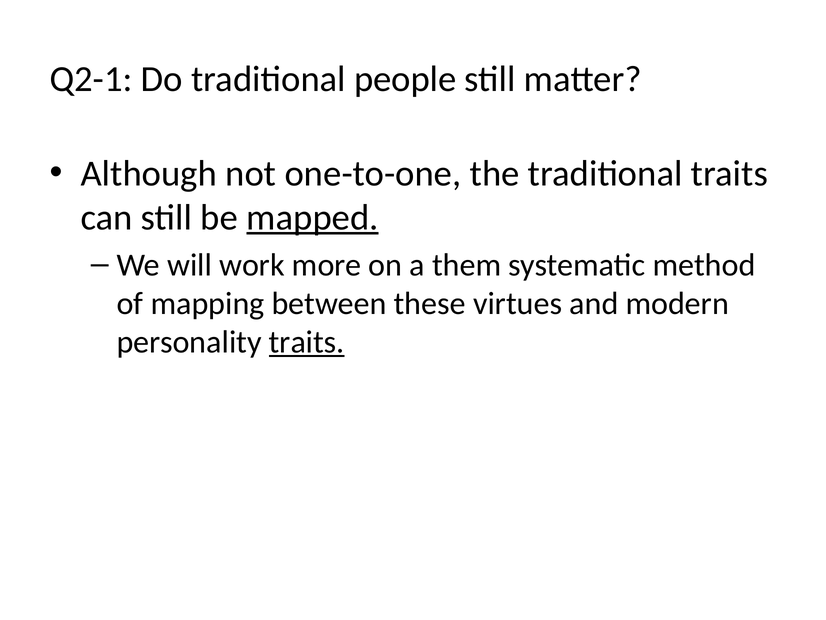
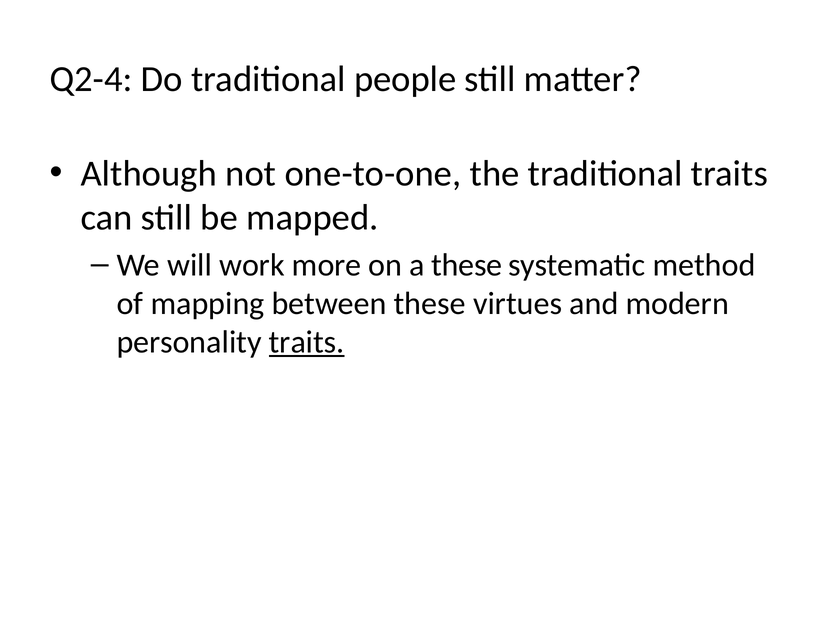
Q2-1: Q2-1 -> Q2-4
mapped underline: present -> none
a them: them -> these
